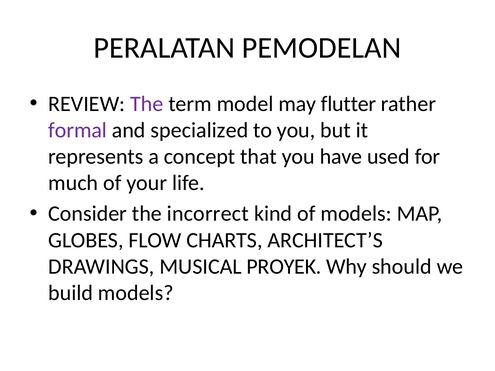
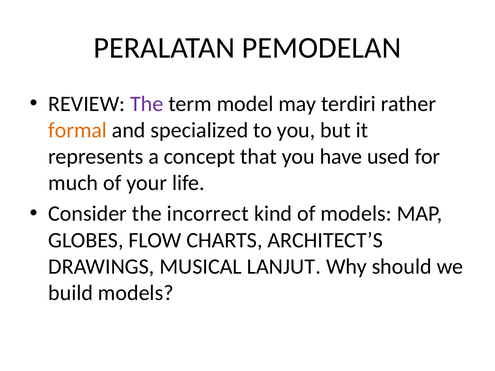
flutter: flutter -> terdiri
formal colour: purple -> orange
PROYEK: PROYEK -> LANJUT
